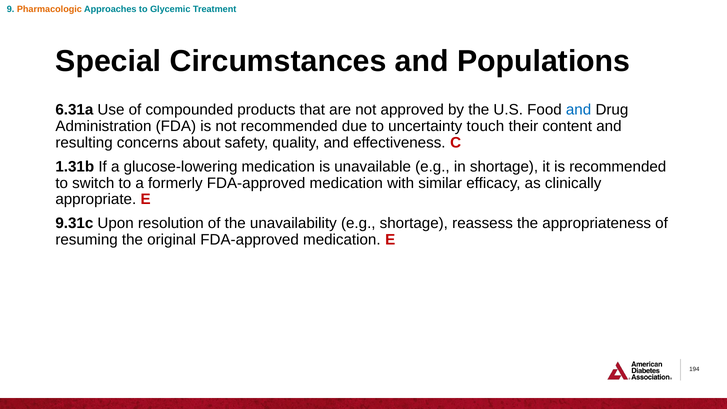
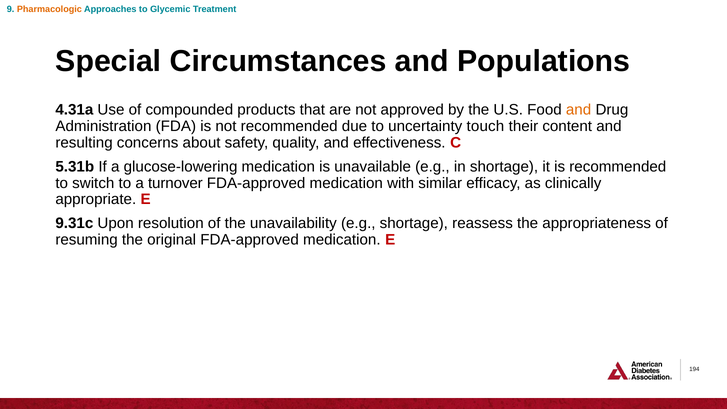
6.31a: 6.31a -> 4.31a
and at (579, 110) colour: blue -> orange
1.31b: 1.31b -> 5.31b
formerly: formerly -> turnover
